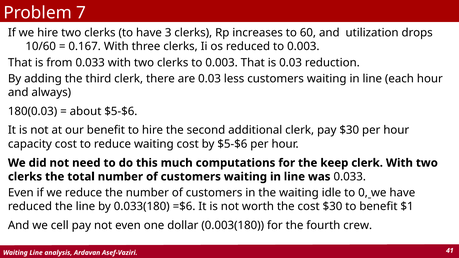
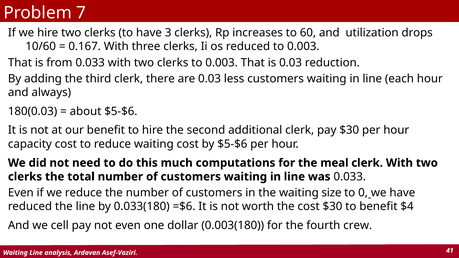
keep: keep -> meal
idle: idle -> size
$1: $1 -> $4
